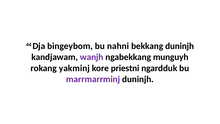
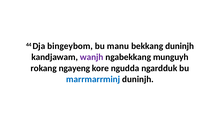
nahni: nahni -> manu
yakminj: yakminj -> ngayeng
priestni: priestni -> ngudda
marrmarrminj colour: purple -> blue
